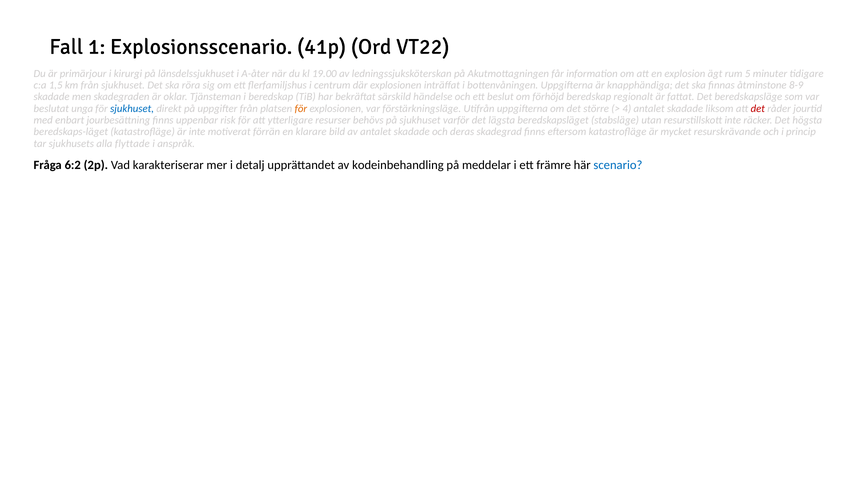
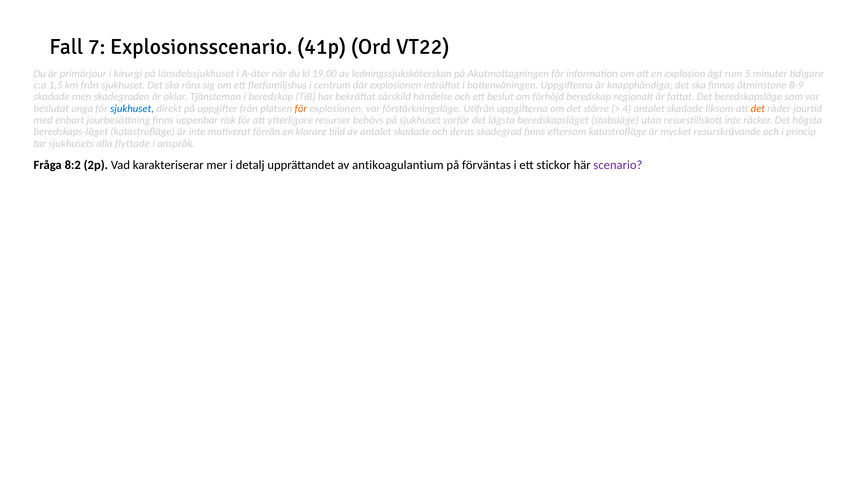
1: 1 -> 7
det at (758, 109) colour: red -> orange
6:2: 6:2 -> 8:2
kodeinbehandling: kodeinbehandling -> antikoagulantium
meddelar: meddelar -> förväntas
främre: främre -> stickor
scenario colour: blue -> purple
